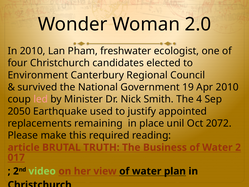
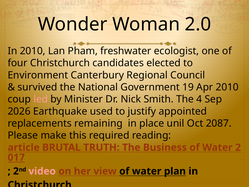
2050: 2050 -> 2026
2072: 2072 -> 2087
video colour: light green -> pink
